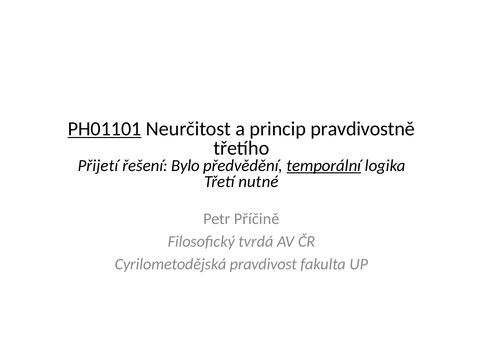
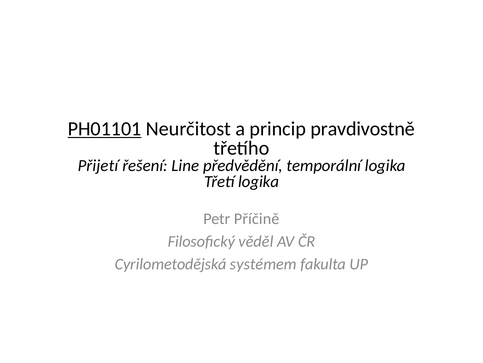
Bylo: Bylo -> Line
temporální underline: present -> none
Třetí nutné: nutné -> logika
tvrdá: tvrdá -> věděl
pravdivost: pravdivost -> systémem
